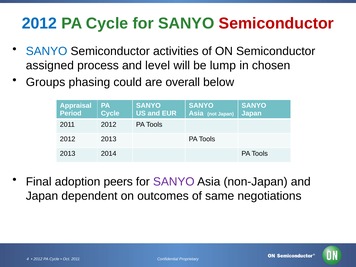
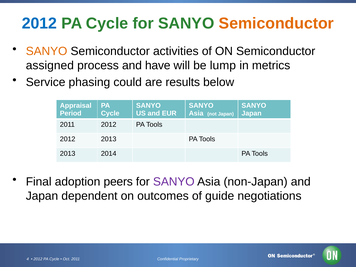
Semiconductor at (276, 23) colour: red -> orange
SANYO at (47, 51) colour: blue -> orange
level: level -> have
chosen: chosen -> metrics
Groups: Groups -> Service
overall: overall -> results
same: same -> guide
